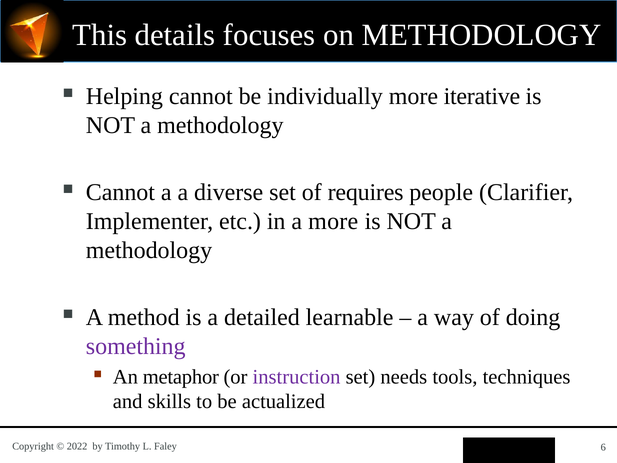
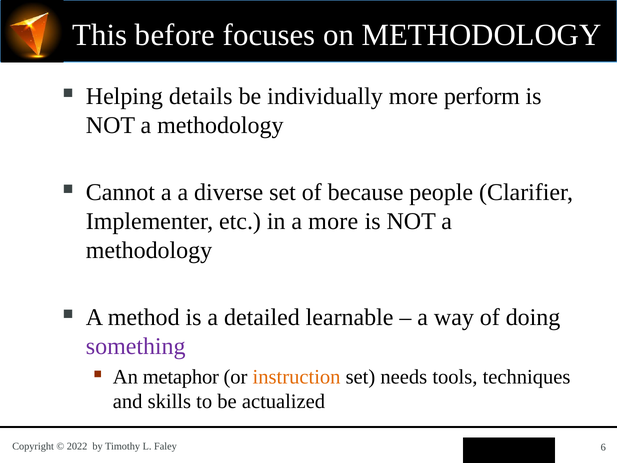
details: details -> before
Helping cannot: cannot -> details
iterative: iterative -> perform
requires: requires -> because
instruction colour: purple -> orange
